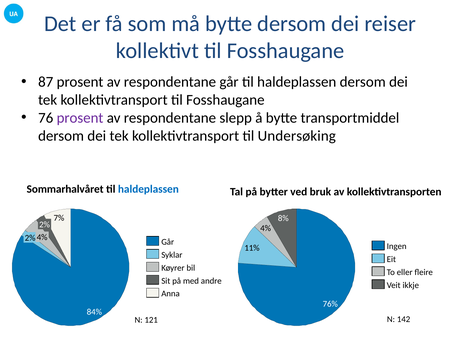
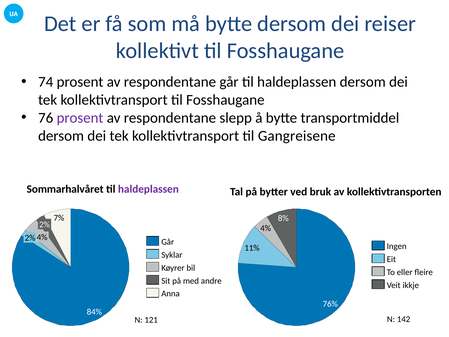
87: 87 -> 74
Undersøking: Undersøking -> Gangreisene
haldeplassen at (148, 189) colour: blue -> purple
